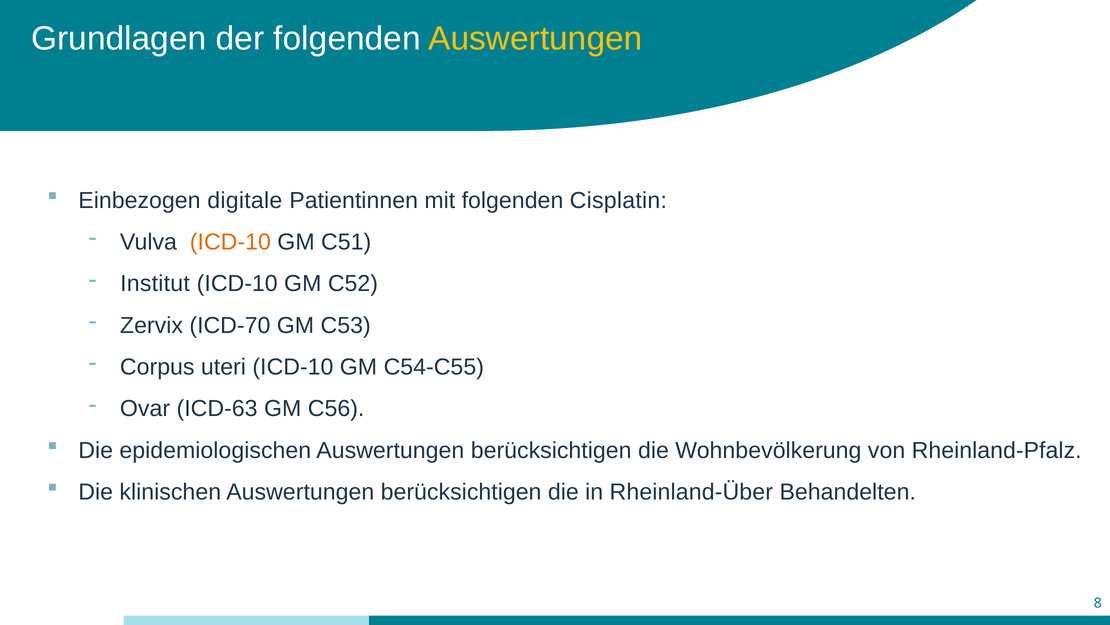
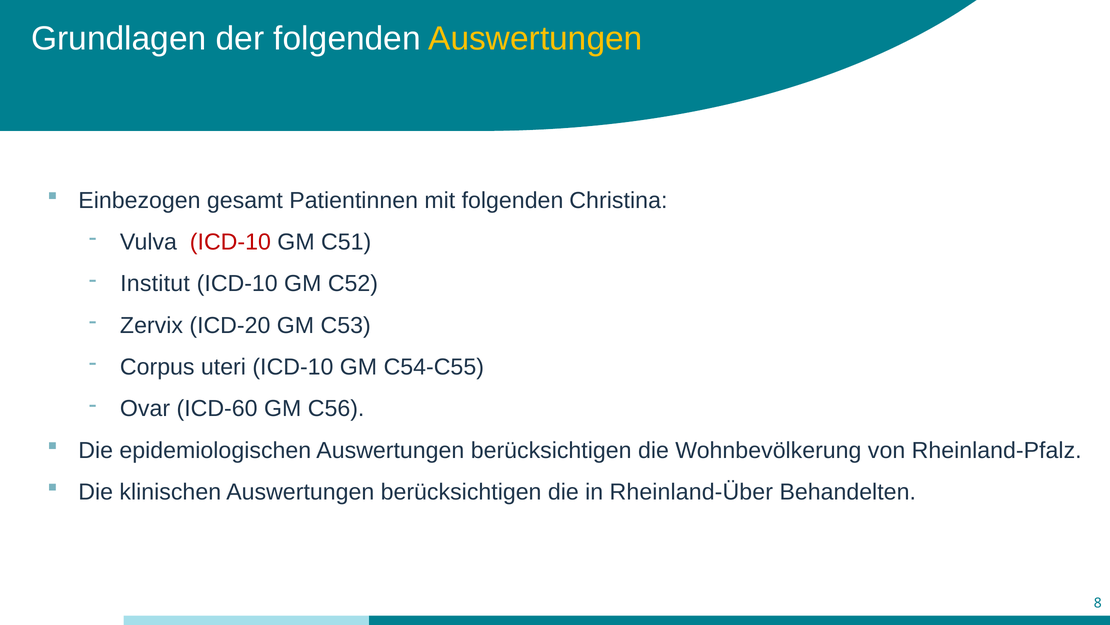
digitale: digitale -> gesamt
Cisplatin: Cisplatin -> Christina
ICD-10 at (230, 242) colour: orange -> red
ICD-70: ICD-70 -> ICD-20
ICD-63: ICD-63 -> ICD-60
